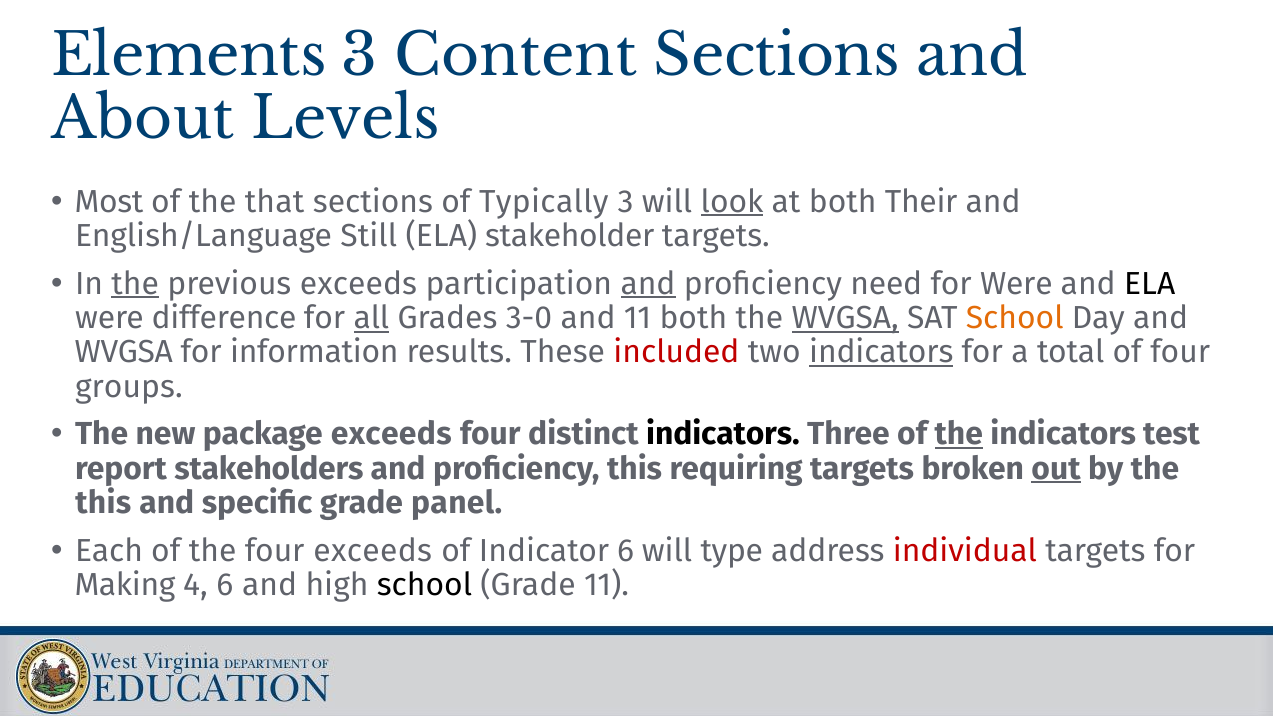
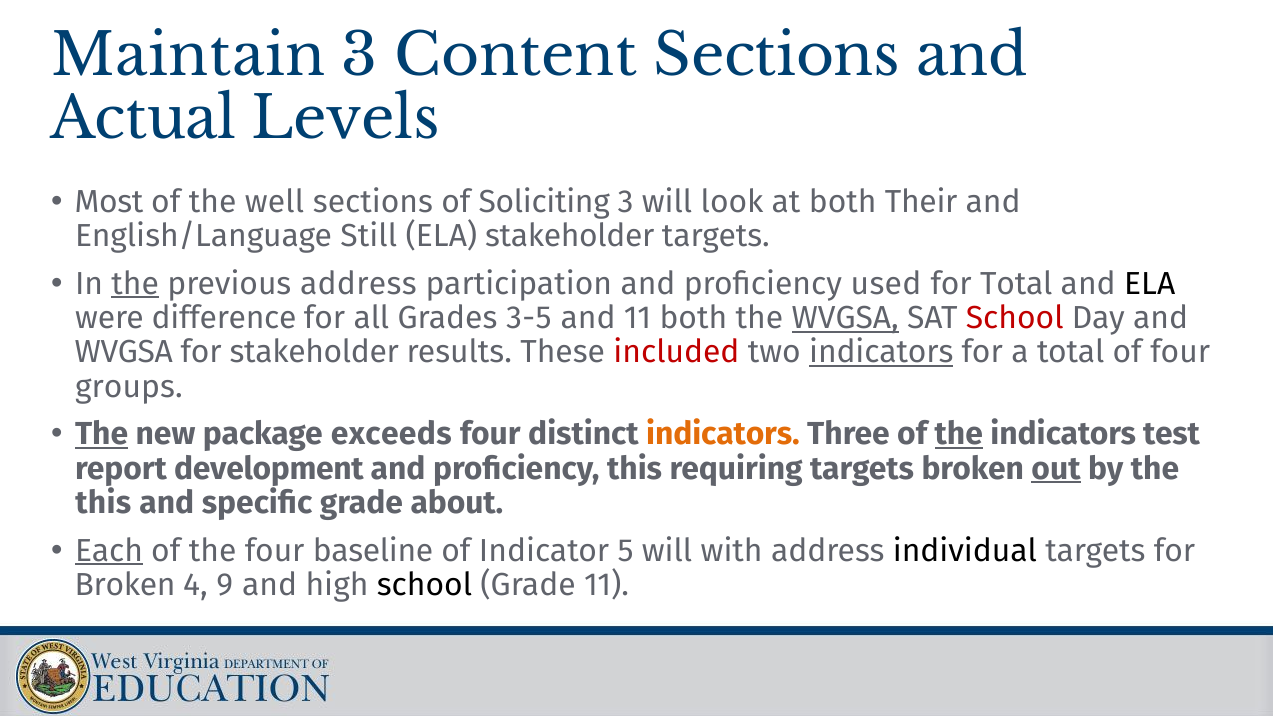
Elements: Elements -> Maintain
About: About -> Actual
that: that -> well
Typically: Typically -> Soliciting
look underline: present -> none
previous exceeds: exceeds -> address
and at (648, 284) underline: present -> none
need: need -> used
for Were: Were -> Total
all underline: present -> none
3-0: 3-0 -> 3-5
School at (1015, 318) colour: orange -> red
for information: information -> stakeholder
The at (102, 434) underline: none -> present
indicators at (723, 434) colour: black -> orange
stakeholders: stakeholders -> development
panel: panel -> about
Each underline: none -> present
four exceeds: exceeds -> baseline
Indicator 6: 6 -> 5
type: type -> with
individual colour: red -> black
Making at (125, 585): Making -> Broken
4 6: 6 -> 9
